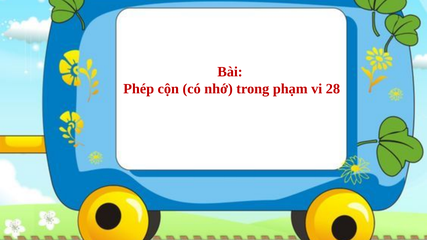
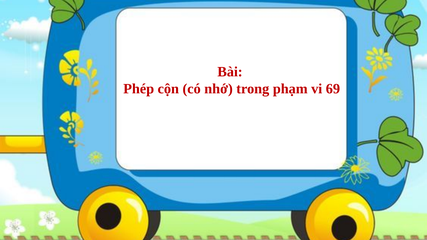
28: 28 -> 69
